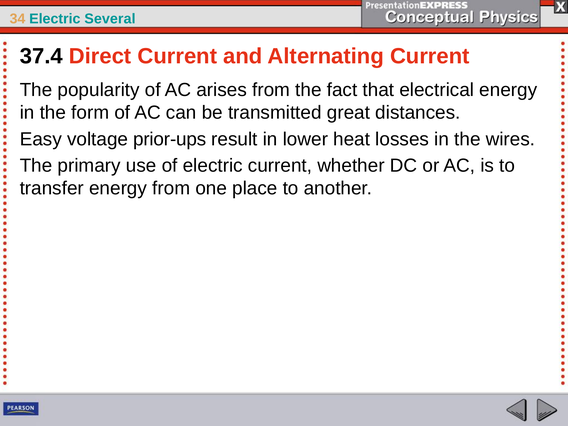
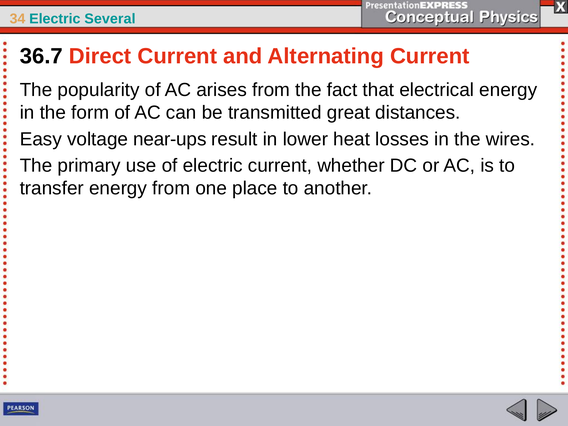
37.4: 37.4 -> 36.7
prior-ups: prior-ups -> near-ups
